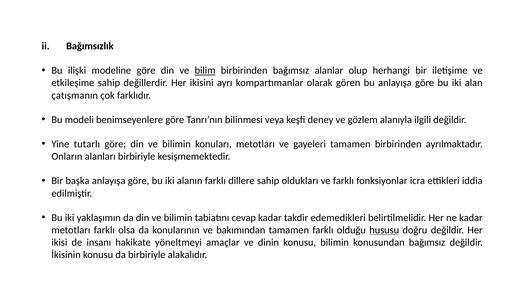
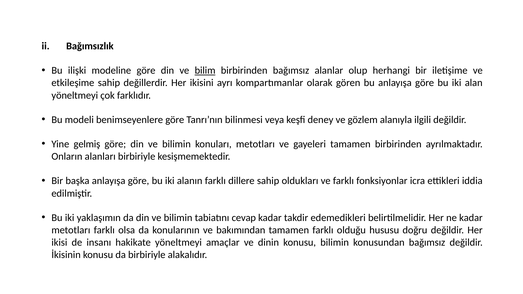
çatışmanın at (75, 95): çatışmanın -> yöneltmeyi
tutarlı: tutarlı -> gelmiş
hususu underline: present -> none
